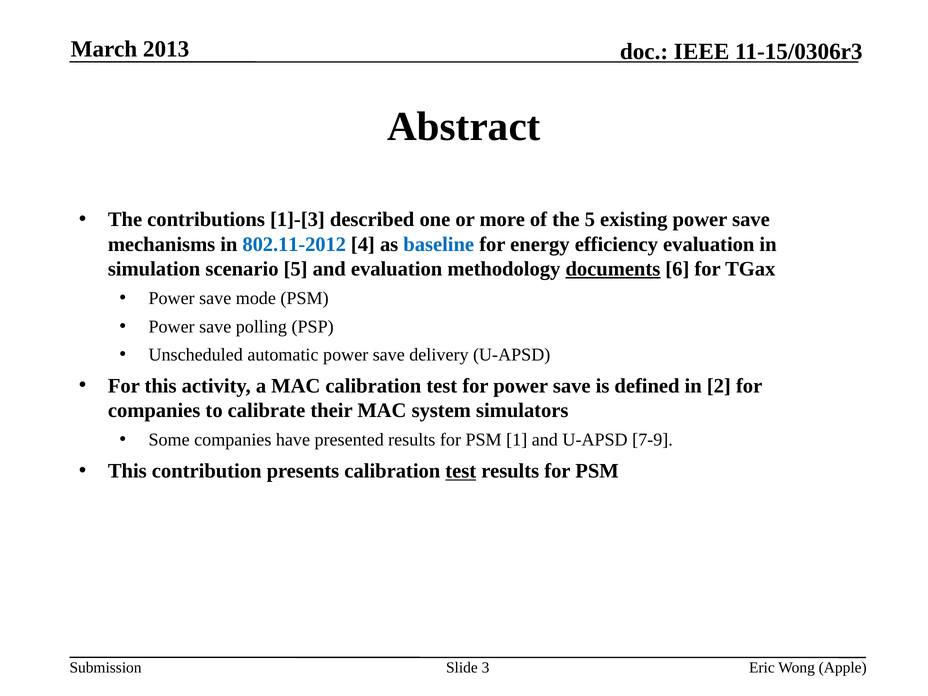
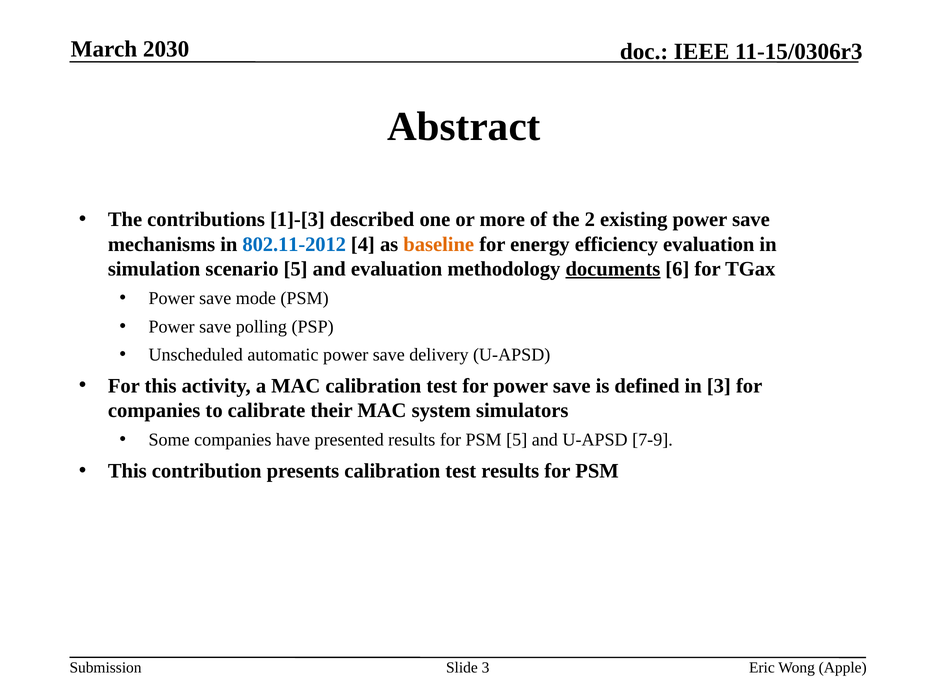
2013: 2013 -> 2030
the 5: 5 -> 2
baseline colour: blue -> orange
in 2: 2 -> 3
PSM 1: 1 -> 5
test at (461, 471) underline: present -> none
